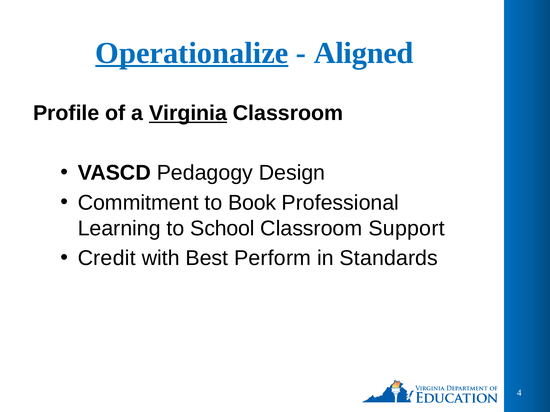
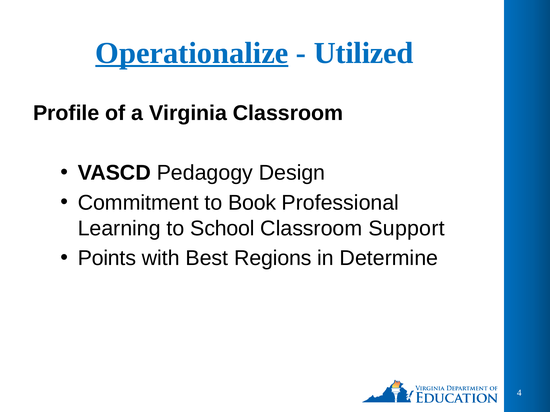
Aligned: Aligned -> Utilized
Virginia underline: present -> none
Credit: Credit -> Points
Perform: Perform -> Regions
Standards: Standards -> Determine
